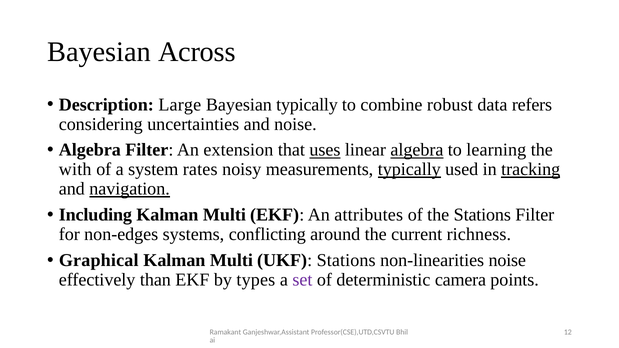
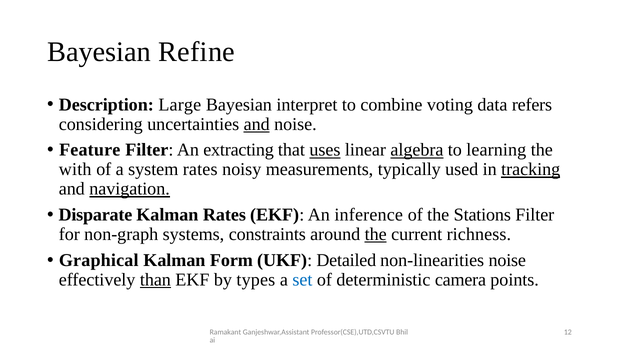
Across: Across -> Refine
Bayesian typically: typically -> interpret
robust: robust -> voting
and at (257, 124) underline: none -> present
Algebra at (90, 150): Algebra -> Feature
extension: extension -> extracting
typically at (409, 170) underline: present -> none
Including: Including -> Disparate
Multi at (224, 215): Multi -> Rates
attributes: attributes -> inference
non-edges: non-edges -> non-graph
conflicting: conflicting -> constraints
the at (376, 235) underline: none -> present
Multi at (231, 261): Multi -> Form
UKF Stations: Stations -> Detailed
than underline: none -> present
set colour: purple -> blue
